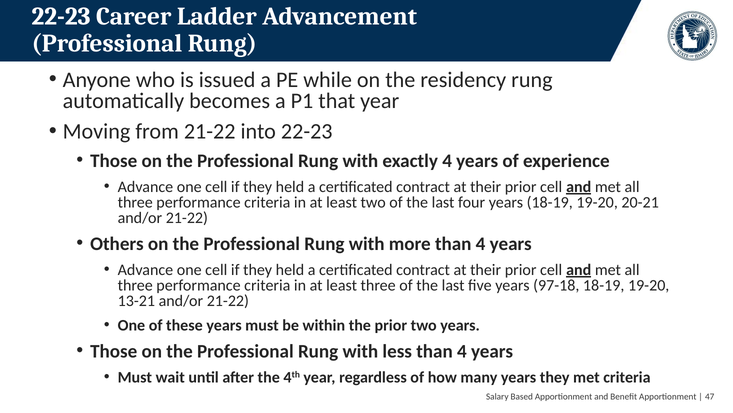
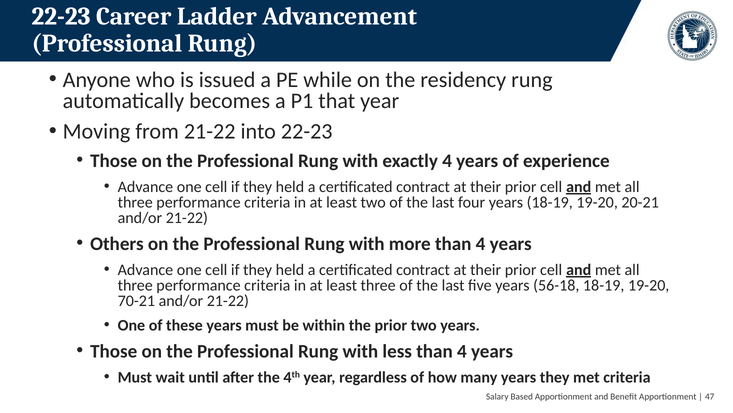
97-18: 97-18 -> 56-18
13-21: 13-21 -> 70-21
